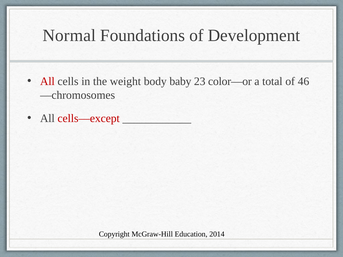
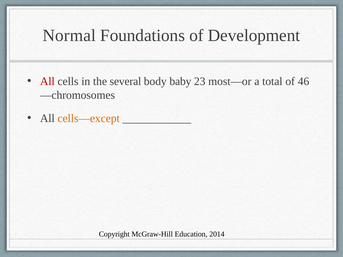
weight: weight -> several
color—or: color—or -> most—or
cells—except colour: red -> orange
